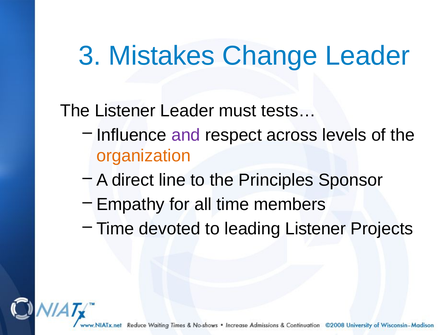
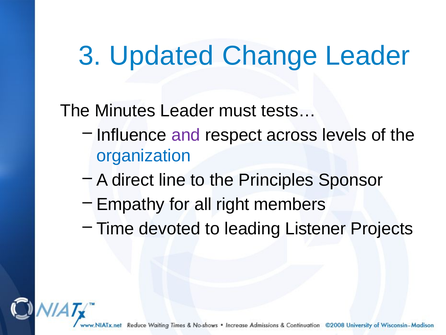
Mistakes: Mistakes -> Updated
The Listener: Listener -> Minutes
organization colour: orange -> blue
all time: time -> right
